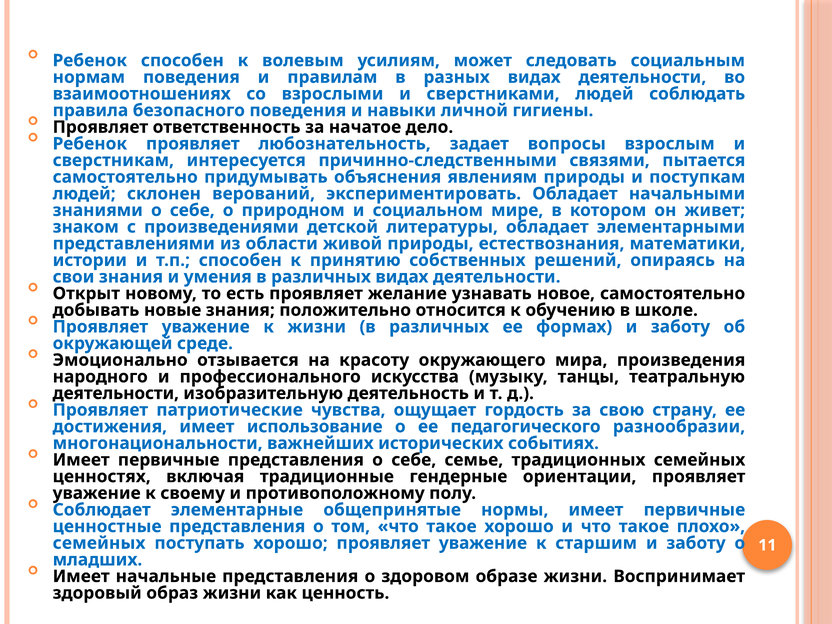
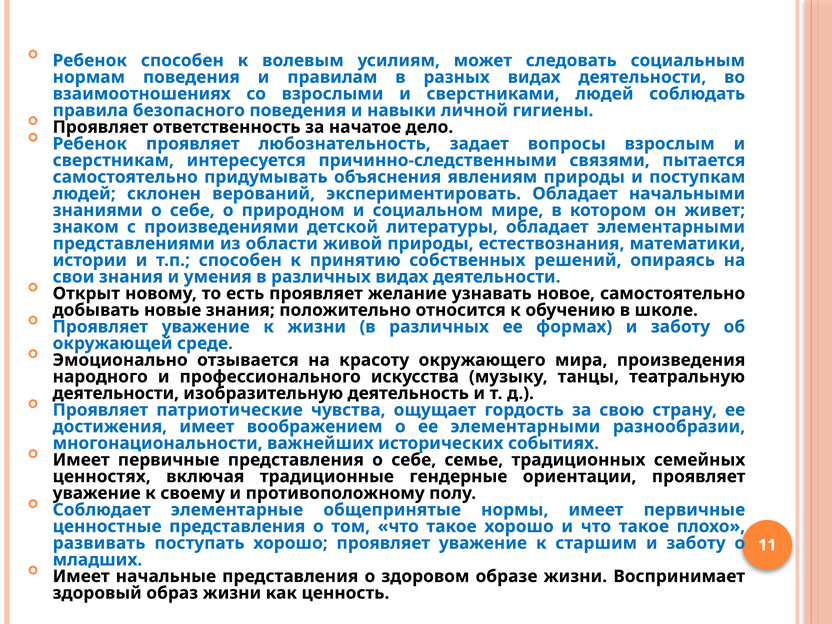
использование: использование -> воображением
ее педагогического: педагогического -> элементарными
семейных at (99, 543): семейных -> развивать
